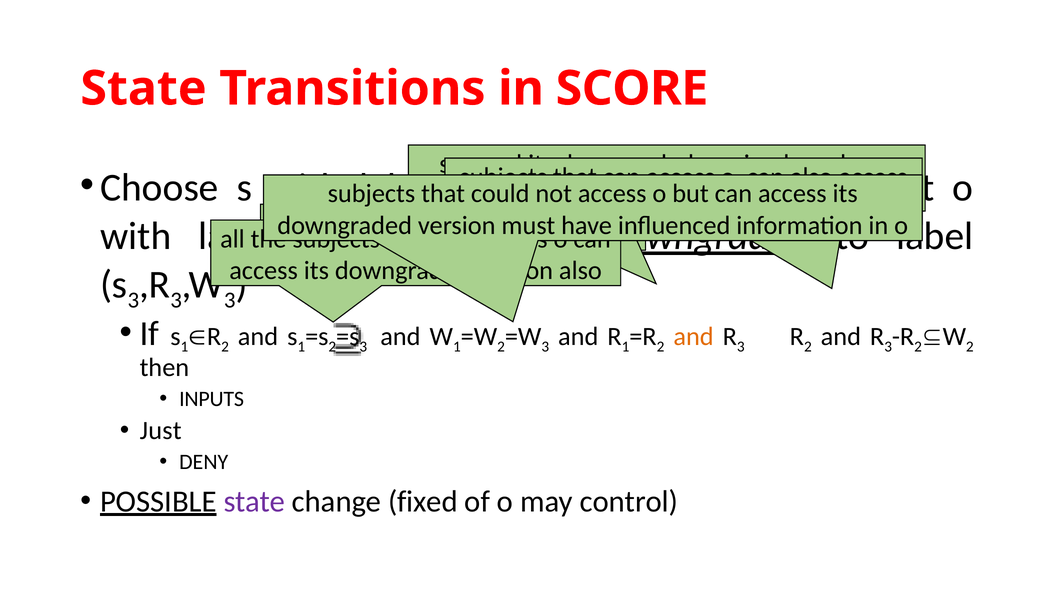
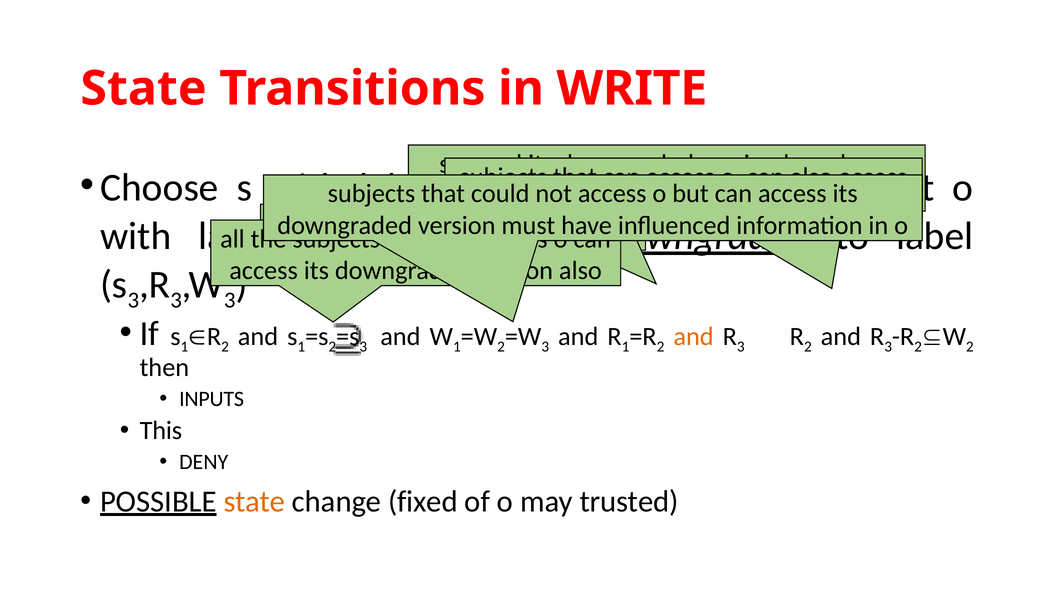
SCORE: SCORE -> WRITE
Just: Just -> This
state at (254, 501) colour: purple -> orange
control: control -> trusted
